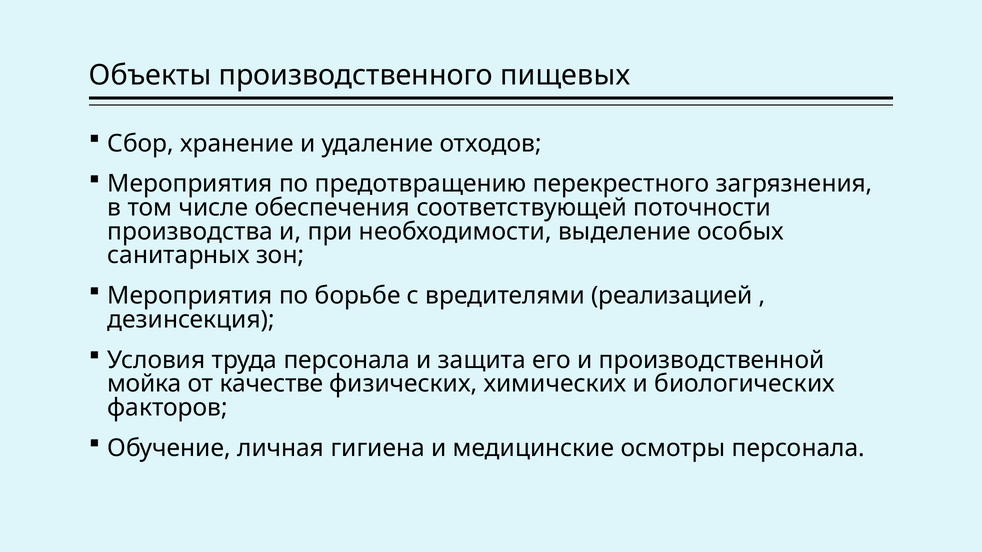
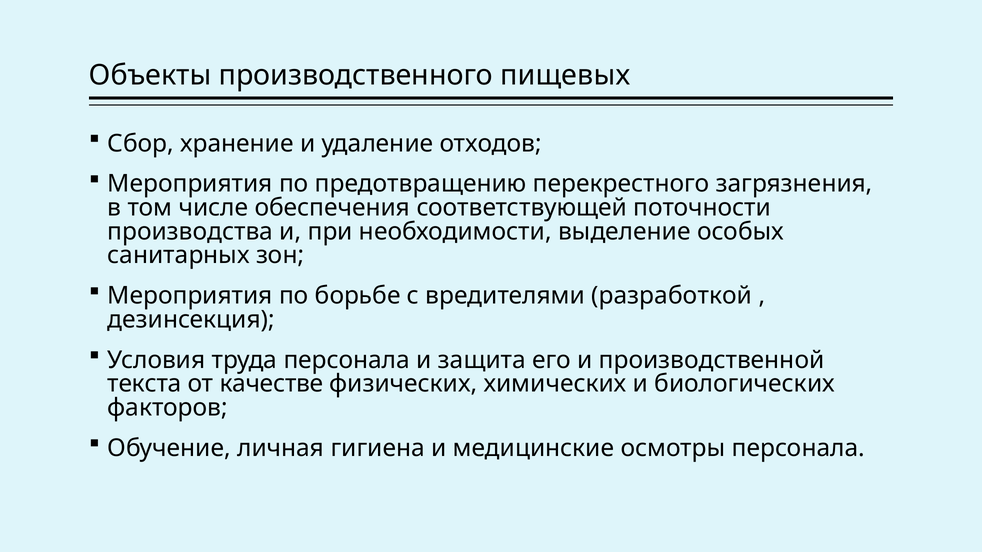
реализацией: реализацией -> разработкой
мойка: мойка -> текста
